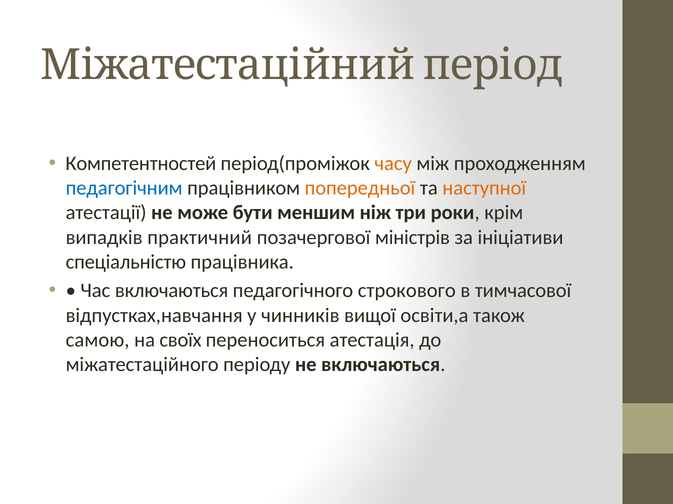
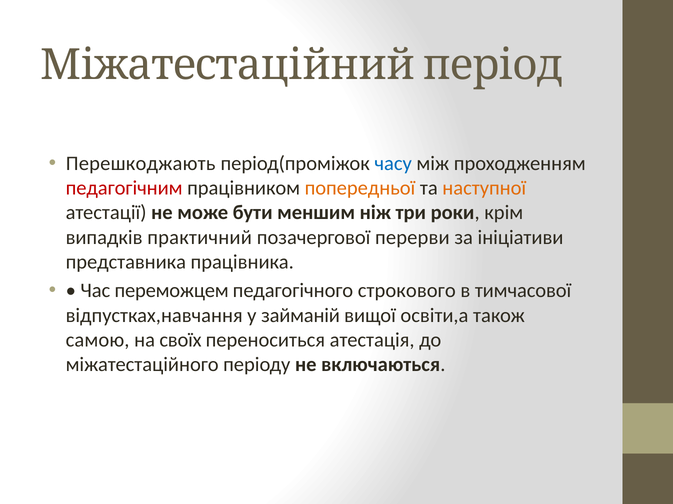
Компетентностей: Компетентностей -> Перешкоджають
часу colour: orange -> blue
педагогічним colour: blue -> red
міністрів: міністрів -> перерви
спеціальністю: спеціальністю -> представника
Час включаються: включаються -> переможцем
чинників: чинників -> займаній
